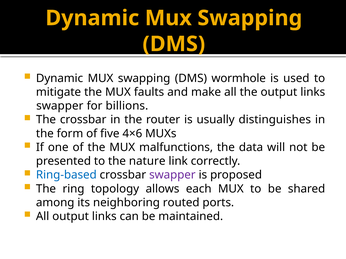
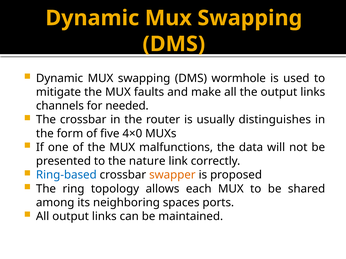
swapper at (60, 106): swapper -> channels
billions: billions -> needed
4×6: 4×6 -> 4×0
swapper at (172, 175) colour: purple -> orange
routed: routed -> spaces
